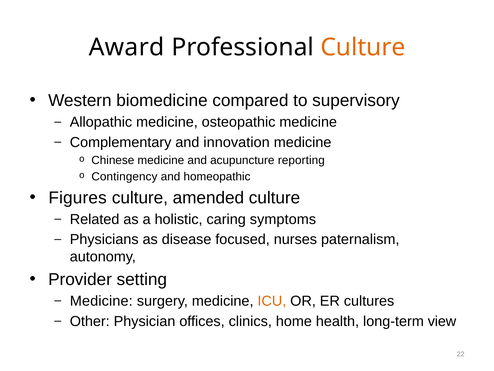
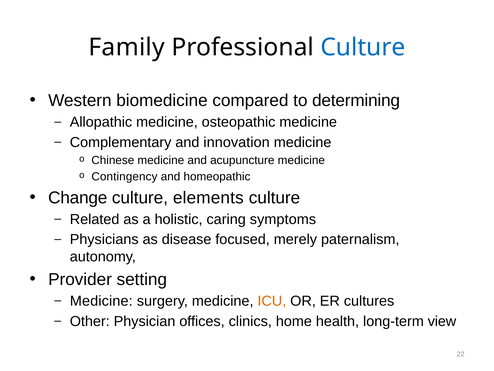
Award: Award -> Family
Culture at (363, 47) colour: orange -> blue
supervisory: supervisory -> determining
acupuncture reporting: reporting -> medicine
Figures: Figures -> Change
amended: amended -> elements
nurses: nurses -> merely
